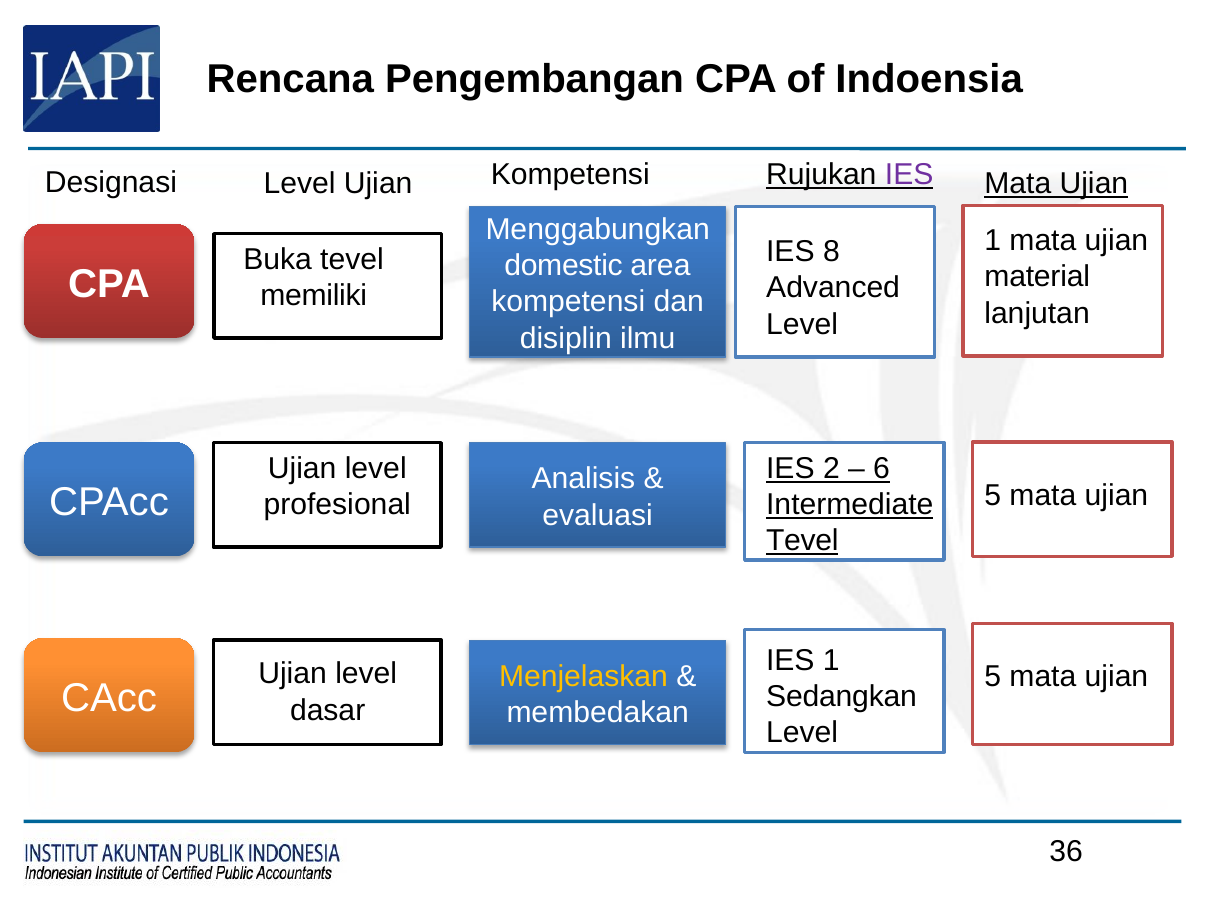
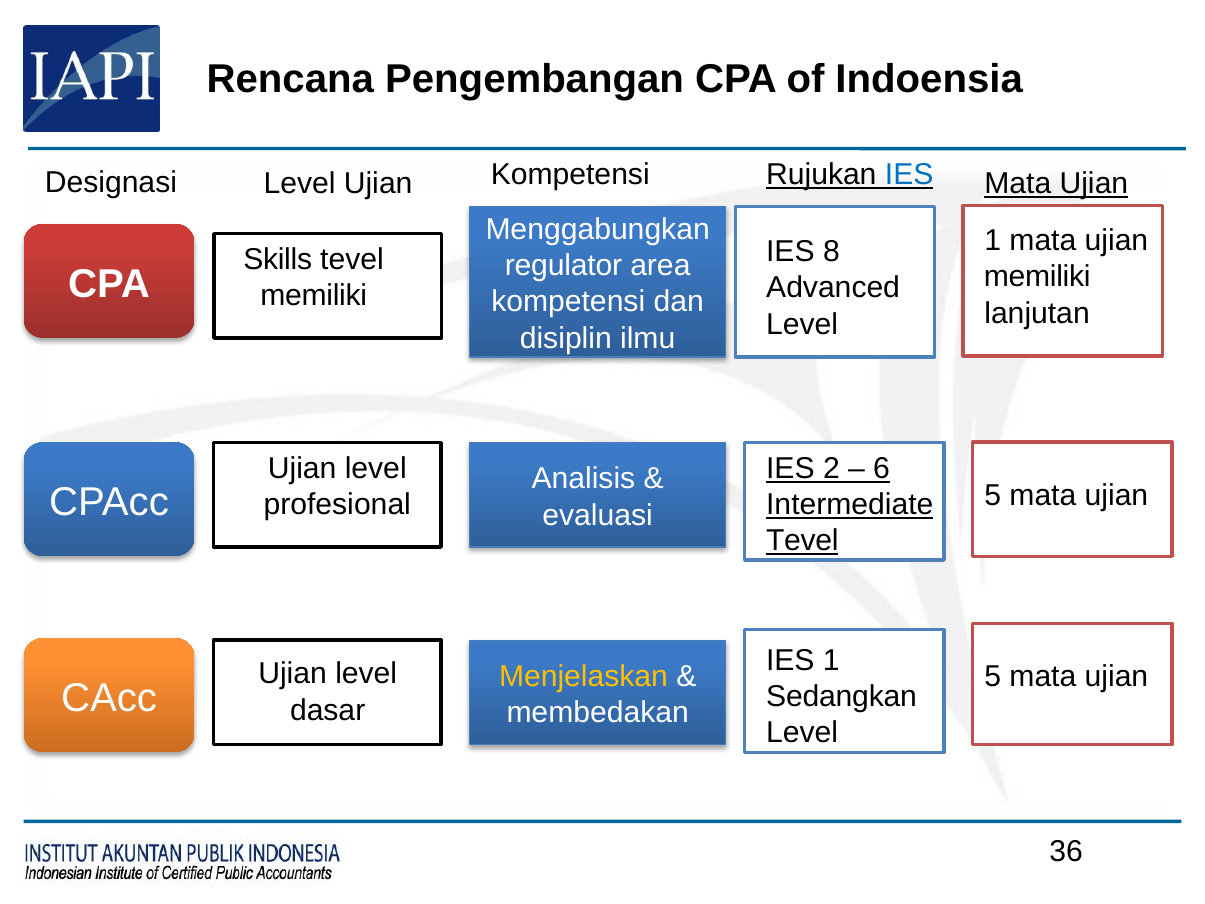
IES at (909, 174) colour: purple -> blue
Buka: Buka -> Skills
domestic: domestic -> regulator
material at (1037, 277): material -> memiliki
